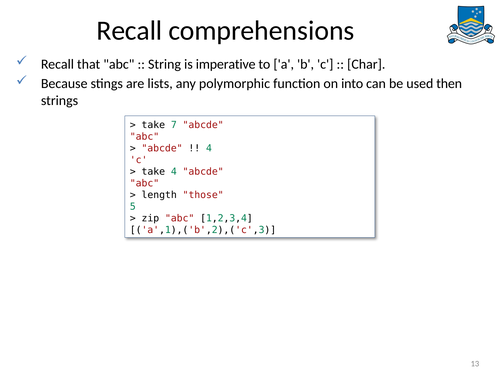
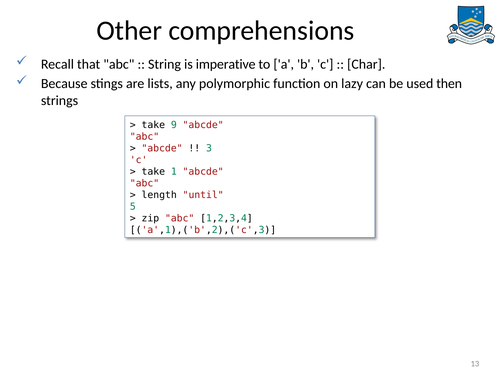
Recall at (129, 31): Recall -> Other
into: into -> lazy
7: 7 -> 9
4 at (209, 148): 4 -> 3
take 4: 4 -> 1
those: those -> until
